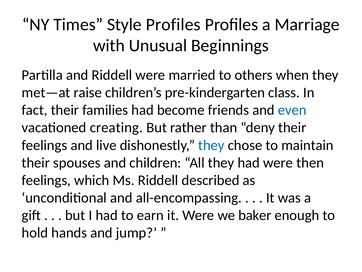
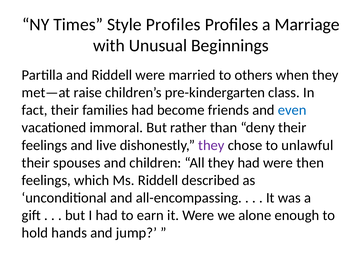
creating: creating -> immoral
they at (211, 145) colour: blue -> purple
maintain: maintain -> unlawful
baker: baker -> alone
